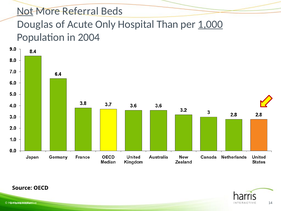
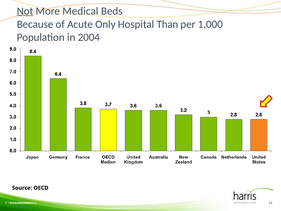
Referral: Referral -> Medical
Douglas: Douglas -> Because
1,000 underline: present -> none
